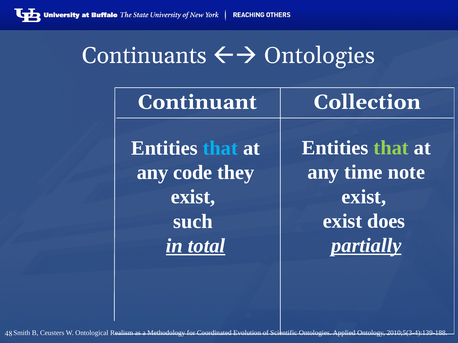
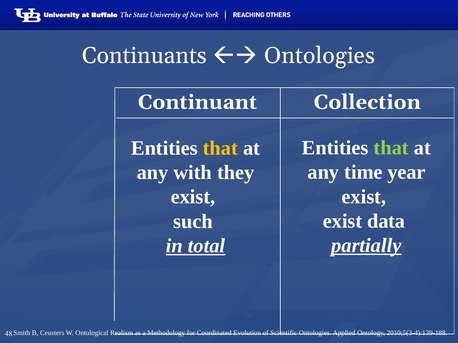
that at (220, 148) colour: light blue -> yellow
note: note -> year
code: code -> with
does: does -> data
